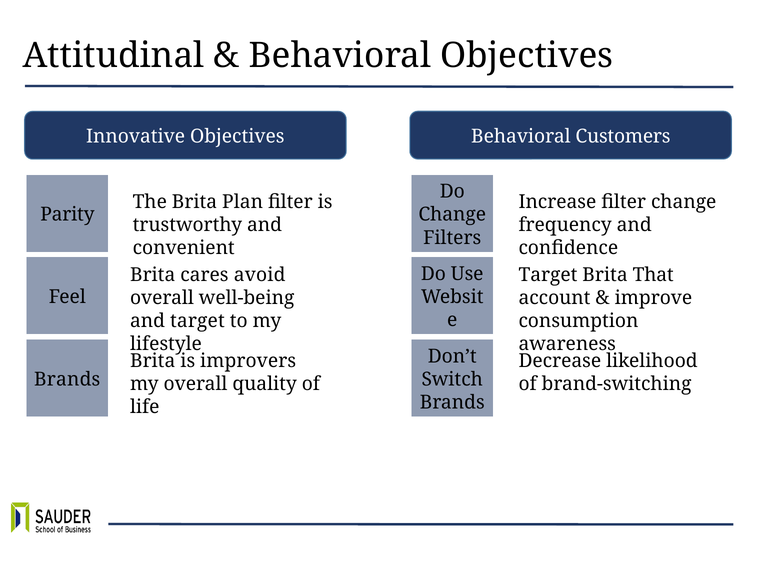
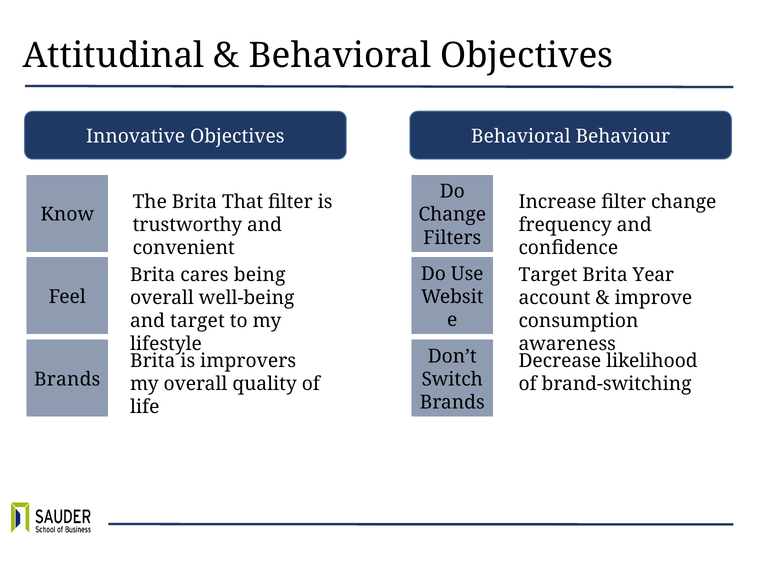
Customers: Customers -> Behaviour
Plan: Plan -> That
Parity: Parity -> Know
avoid: avoid -> being
That: That -> Year
